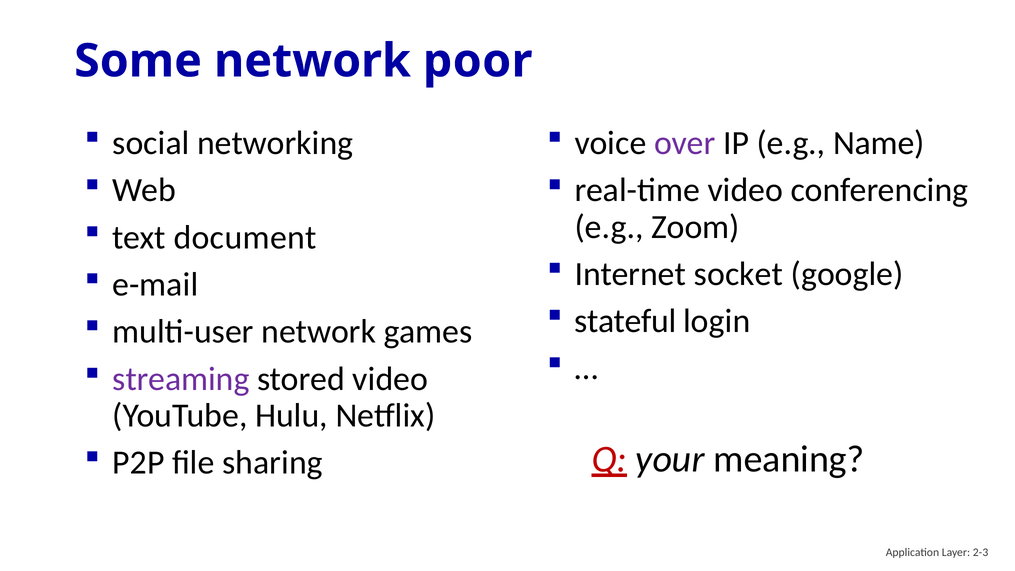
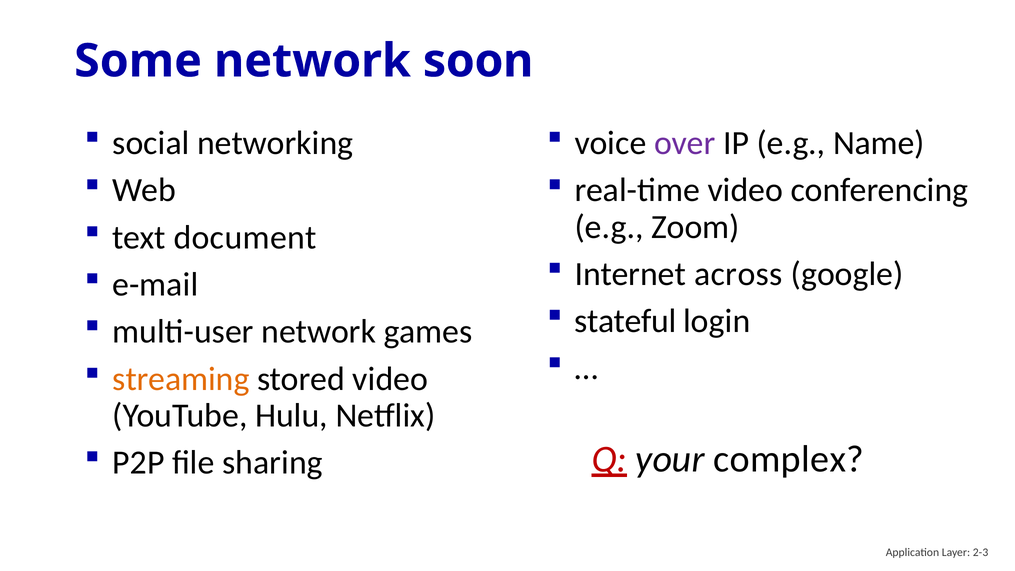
poor: poor -> soon
socket: socket -> across
streaming colour: purple -> orange
meaning: meaning -> complex
